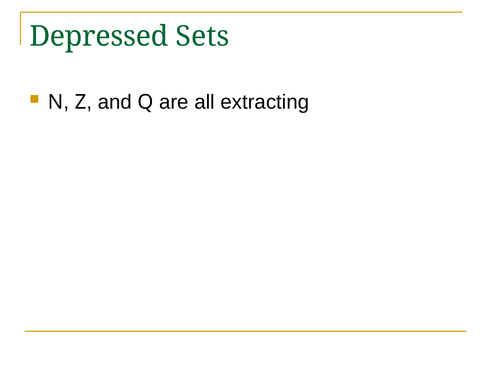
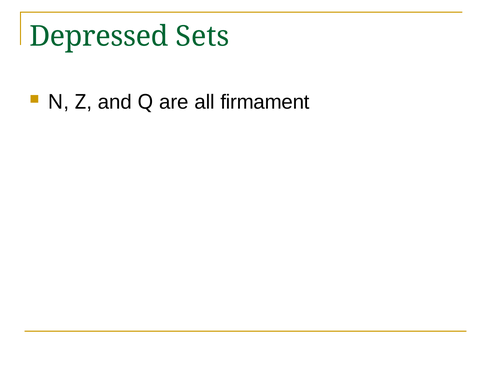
extracting: extracting -> firmament
